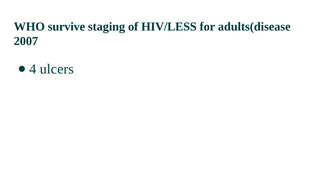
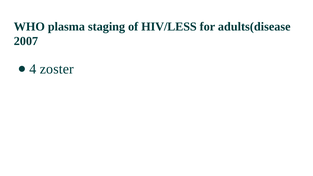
survive: survive -> plasma
ulcers: ulcers -> zoster
